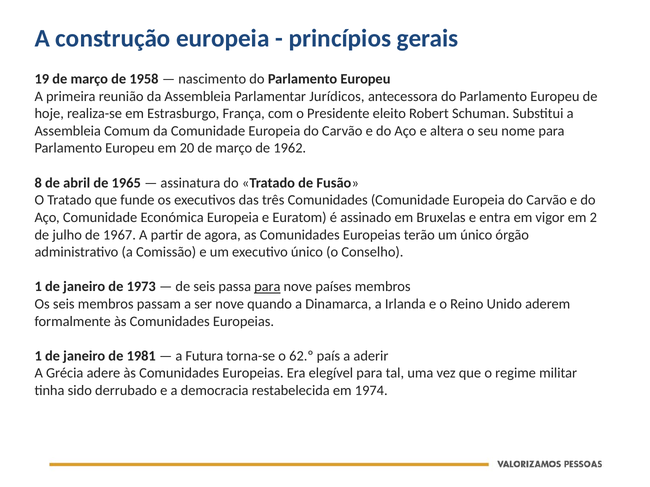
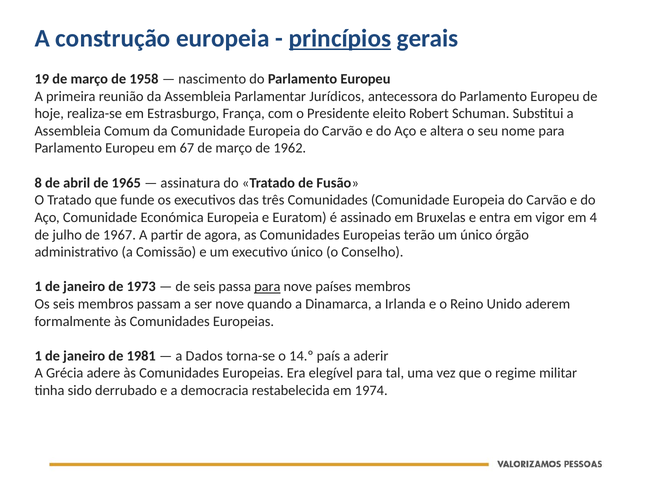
princípios underline: none -> present
20: 20 -> 67
2: 2 -> 4
Futura: Futura -> Dados
62.º: 62.º -> 14.º
